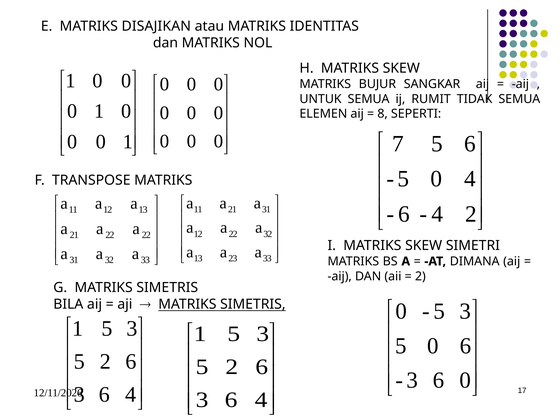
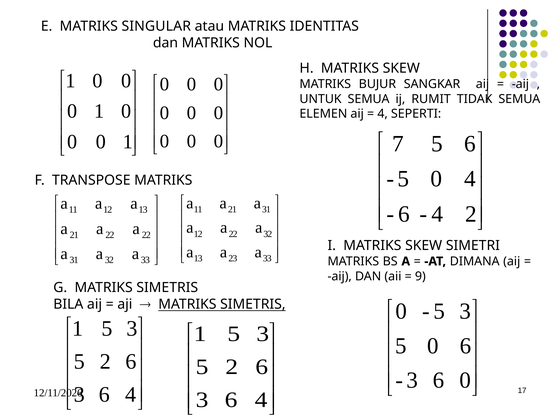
DISAJIKAN: DISAJIKAN -> SINGULAR
8 at (383, 114): 8 -> 4
2 at (420, 276): 2 -> 9
